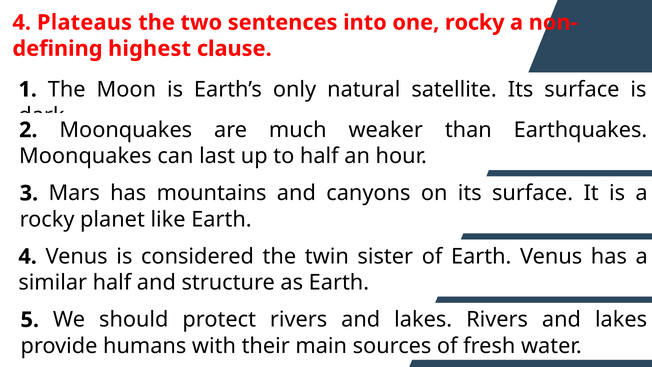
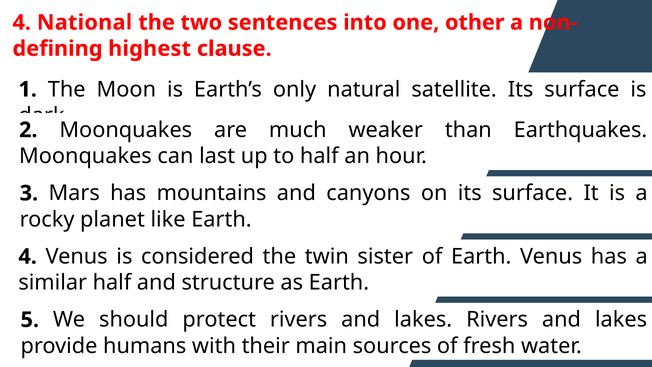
Plateaus: Plateaus -> National
one rocky: rocky -> other
